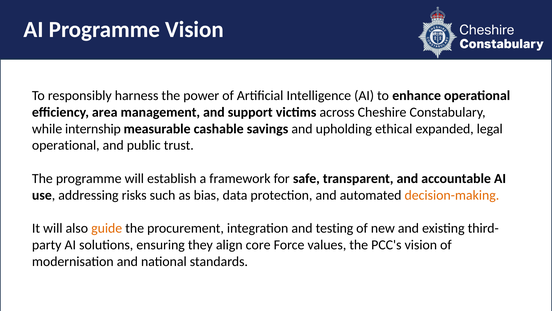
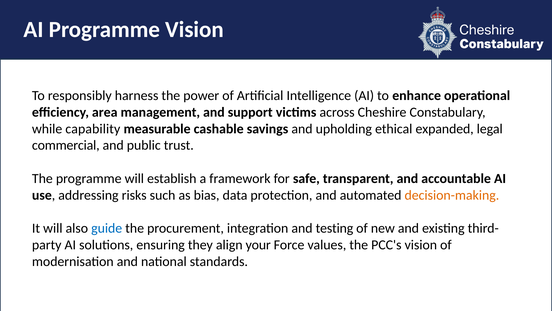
internship: internship -> capability
operational at (66, 145): operational -> commercial
guide colour: orange -> blue
core: core -> your
